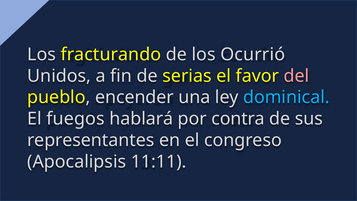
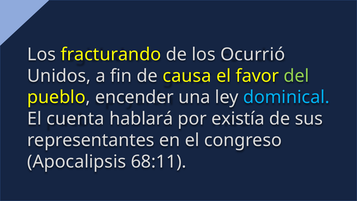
serias: serias -> causa
del colour: pink -> light green
fuegos: fuegos -> cuenta
contra: contra -> existía
11:11: 11:11 -> 68:11
